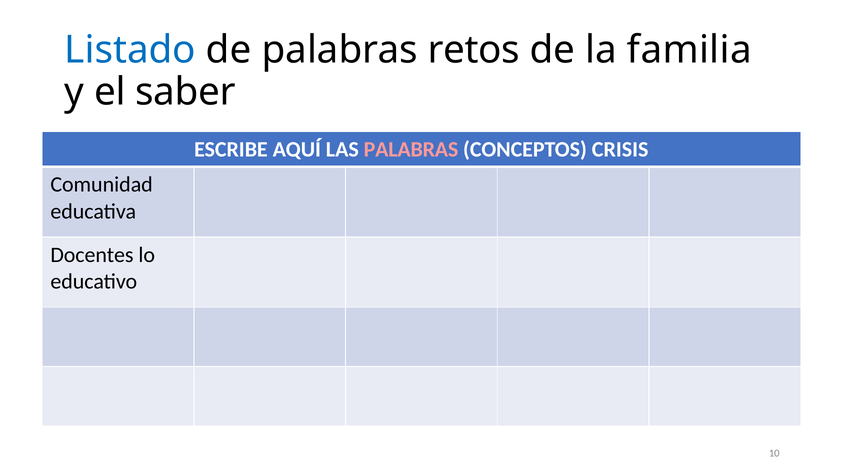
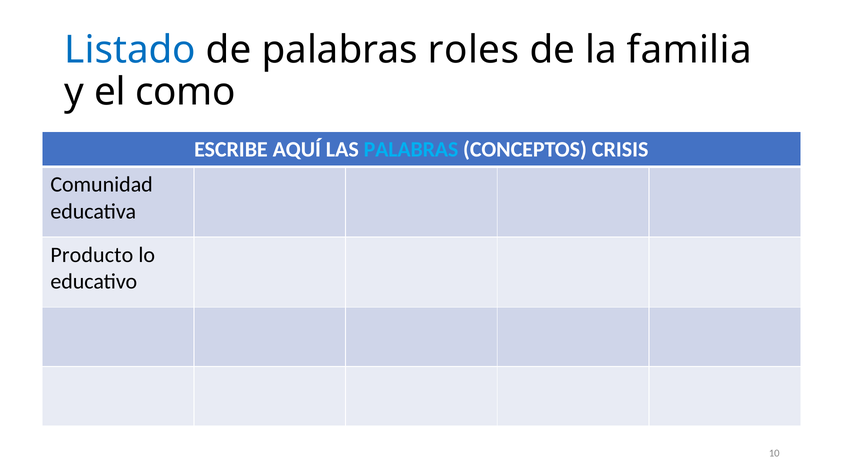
retos: retos -> roles
saber: saber -> como
PALABRAS at (411, 149) colour: pink -> light blue
Docentes: Docentes -> Producto
